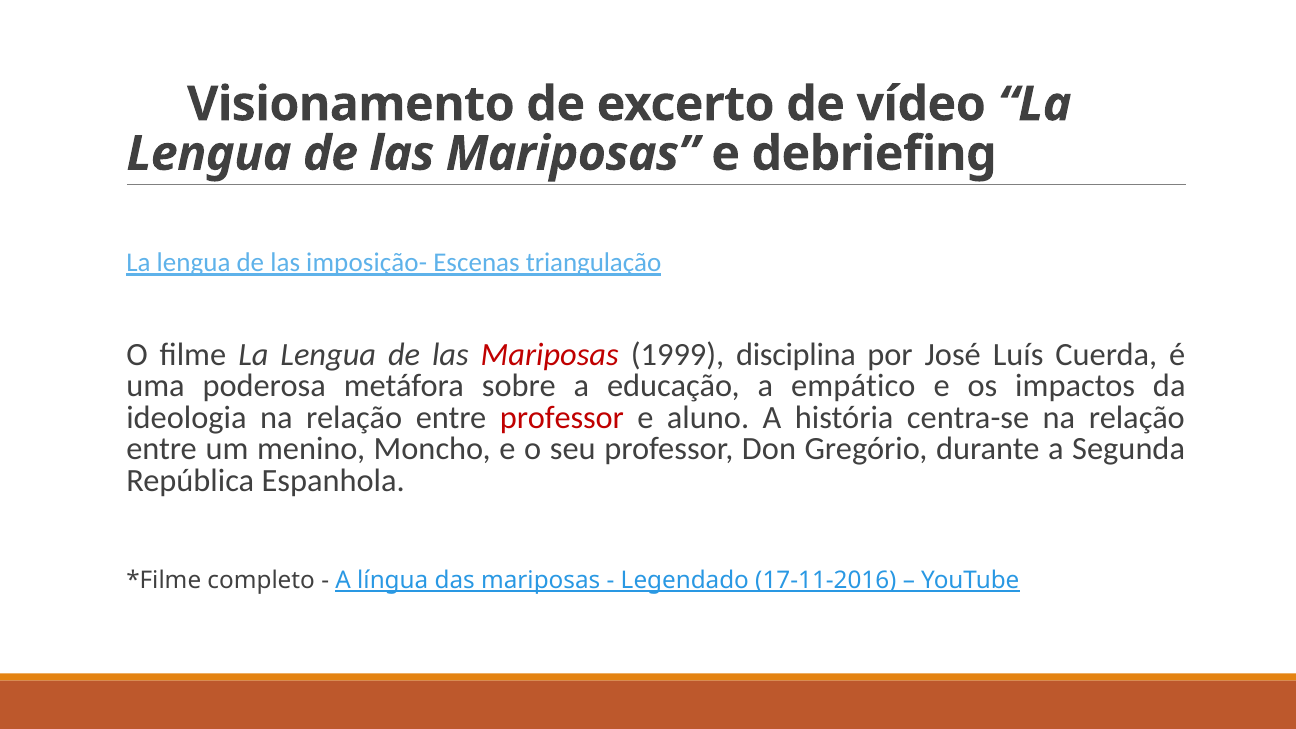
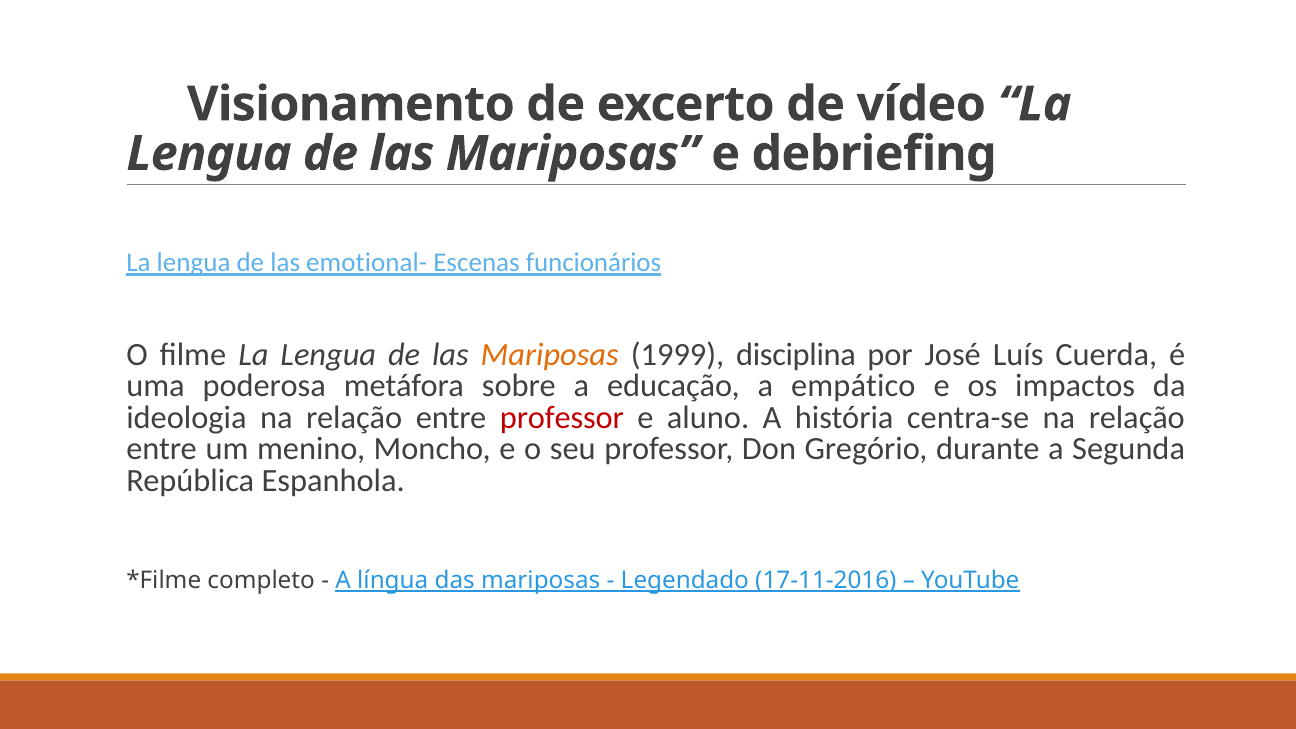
imposição-: imposição- -> emotional-
triangulação: triangulação -> funcionários
Mariposas at (550, 355) colour: red -> orange
